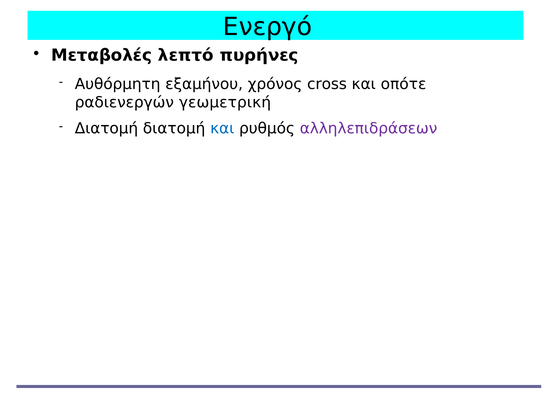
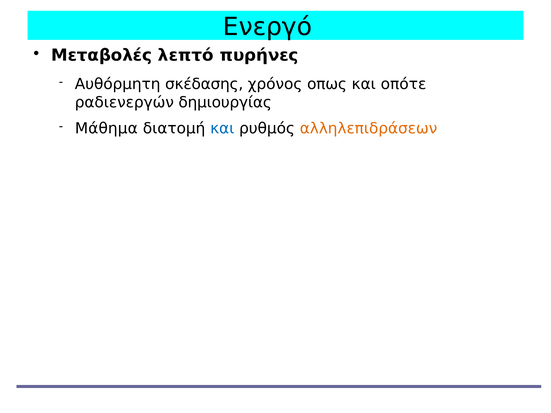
εξαμήνου: εξαμήνου -> σκέδασης
cross: cross -> οπως
γεωμετρική: γεωμετρική -> δημιουργίας
Διατομή at (106, 129): Διατομή -> Μάθημα
αλληλεπιδράσεων colour: purple -> orange
